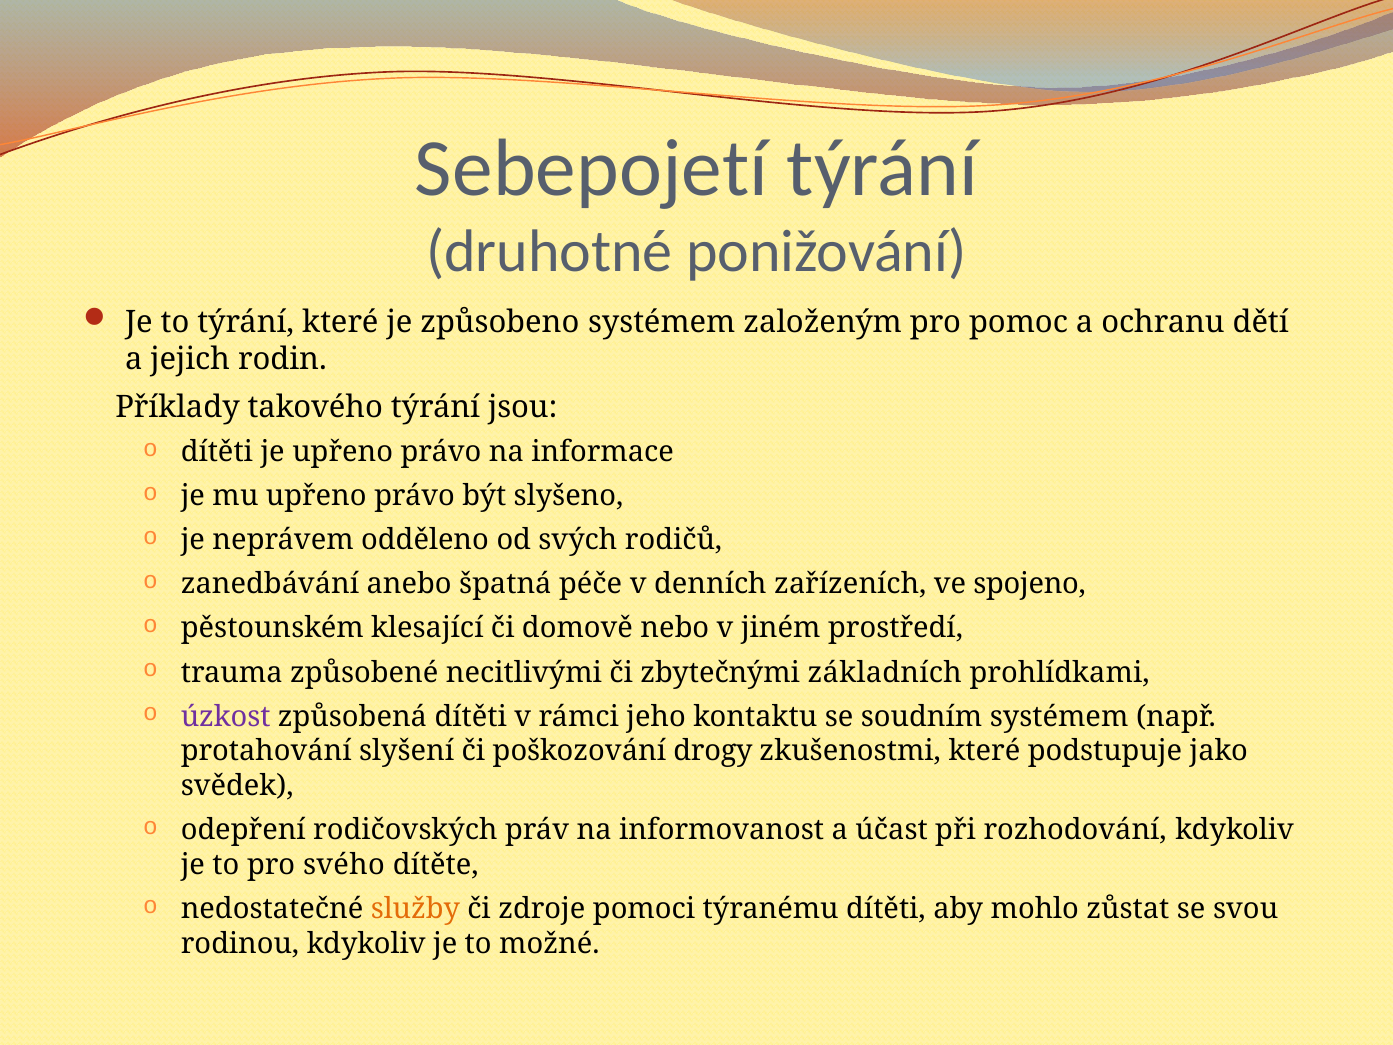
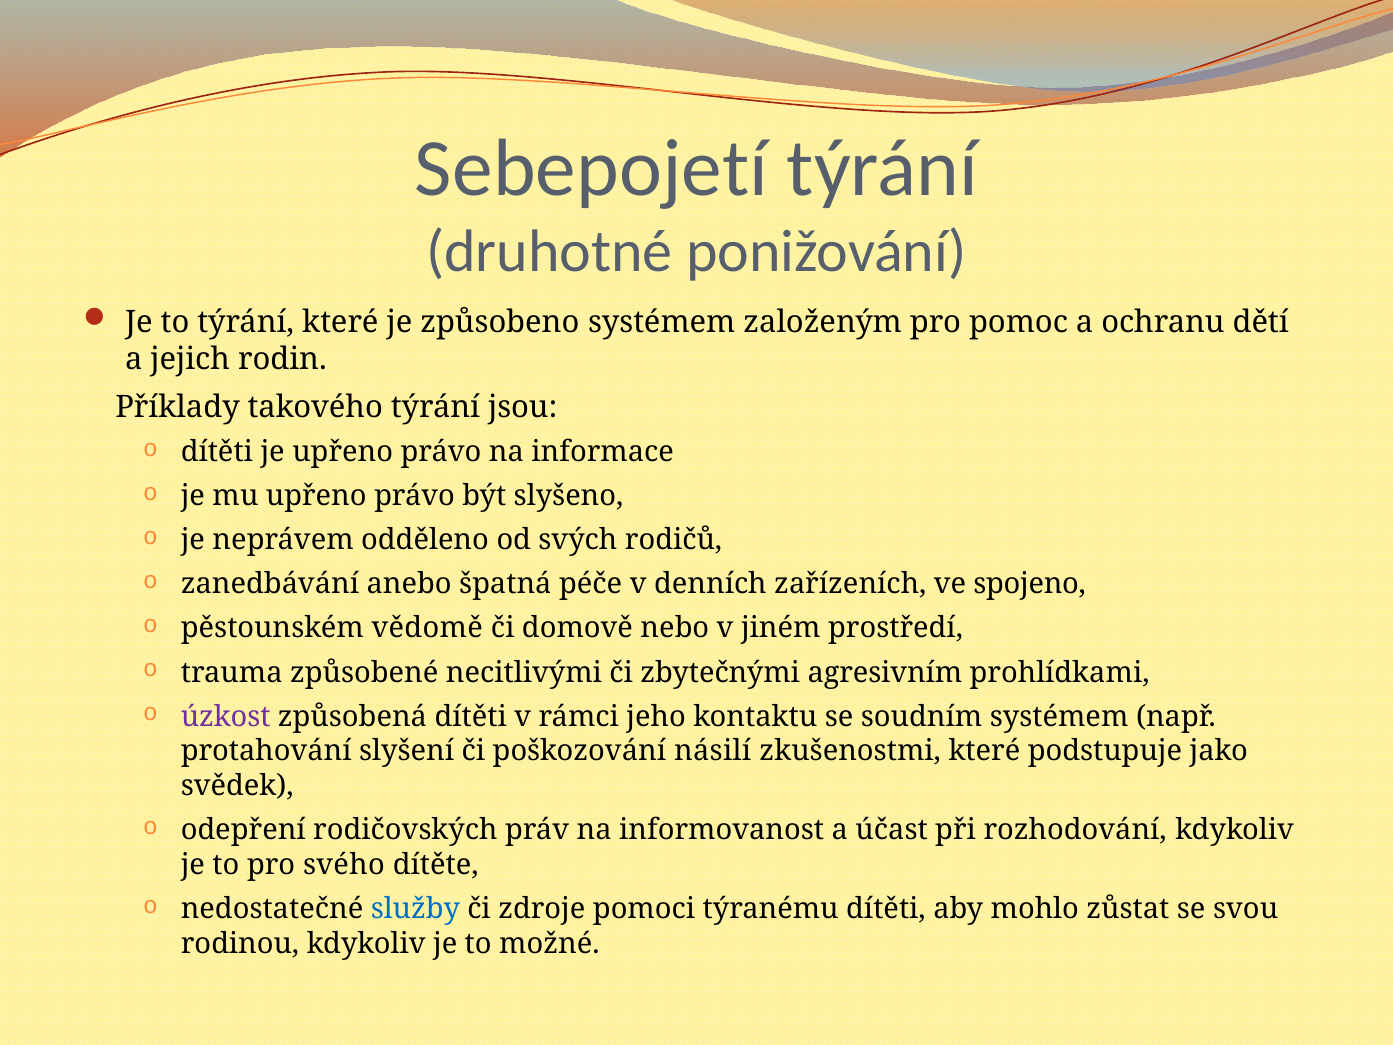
klesající: klesající -> vědomě
základních: základních -> agresivním
drogy: drogy -> násilí
služby colour: orange -> blue
